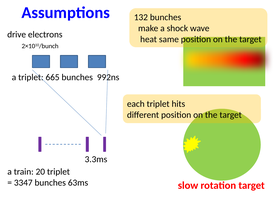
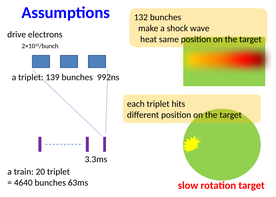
665: 665 -> 139
3347: 3347 -> 4640
